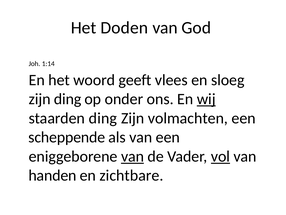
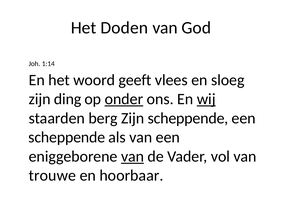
onder underline: none -> present
staarden ding: ding -> berg
Zijn volmachten: volmachten -> scheppende
vol underline: present -> none
handen: handen -> trouwe
zichtbare: zichtbare -> hoorbaar
